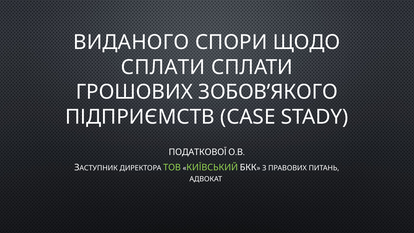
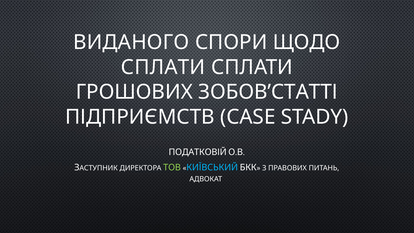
ЗОБОВ’ЯКОГО: ЗОБОВ’ЯКОГО -> ЗОБОВ’СТАТТІ
ПОДАТКОВОЇ: ПОДАТКОВОЇ -> ПОДАТКОВІЙ
КИЇВСЬКИЙ colour: light green -> light blue
